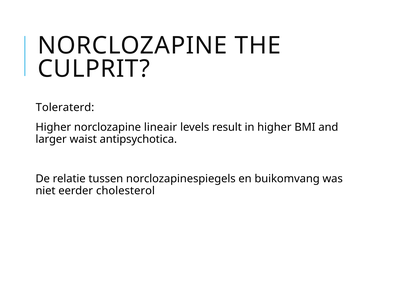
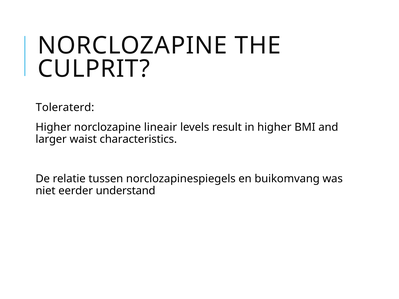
antipsychotica: antipsychotica -> characteristics
cholesterol: cholesterol -> understand
